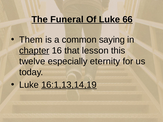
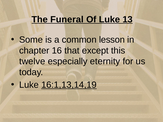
66: 66 -> 13
Them: Them -> Some
saying: saying -> lesson
chapter underline: present -> none
lesson: lesson -> except
